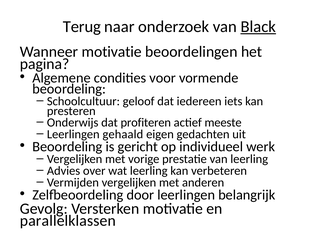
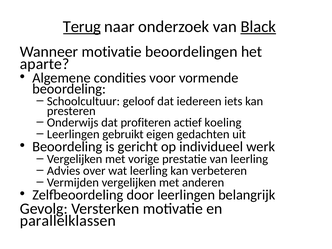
Terug underline: none -> present
pagina: pagina -> aparte
meeste: meeste -> koeling
gehaald: gehaald -> gebruikt
